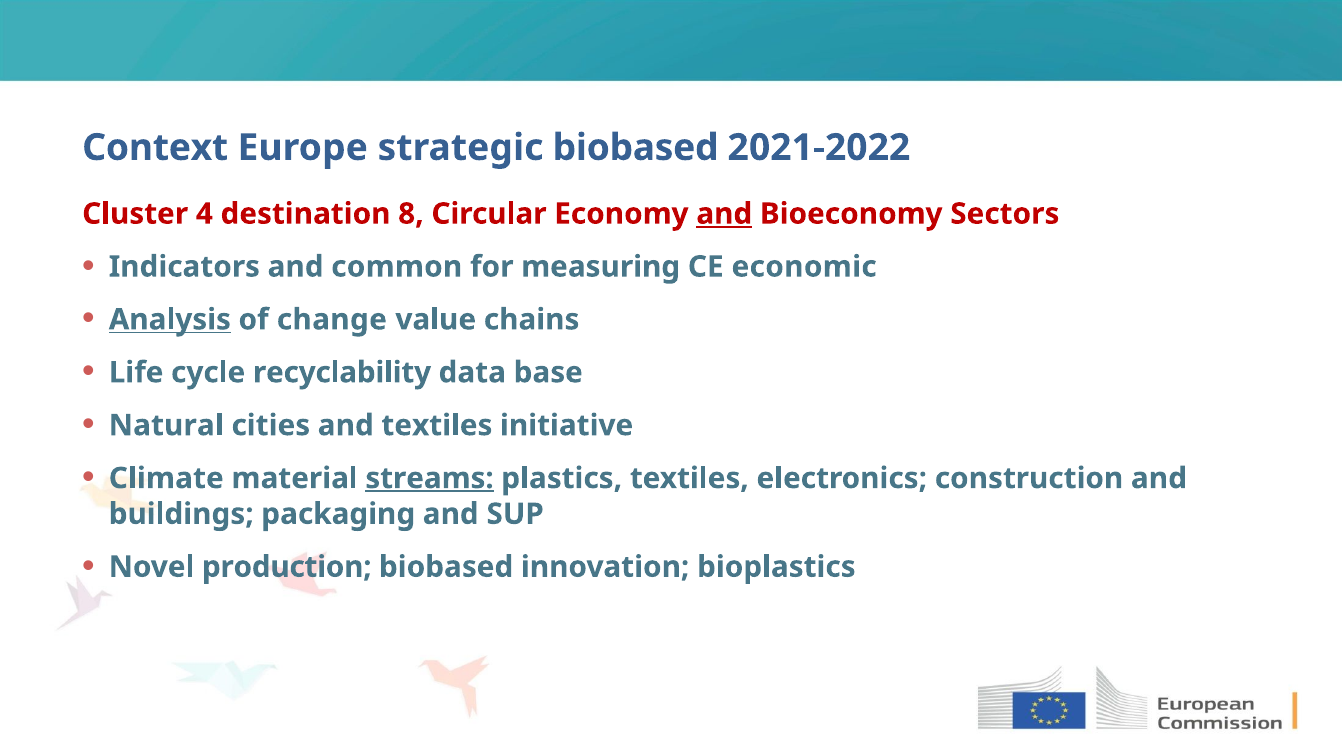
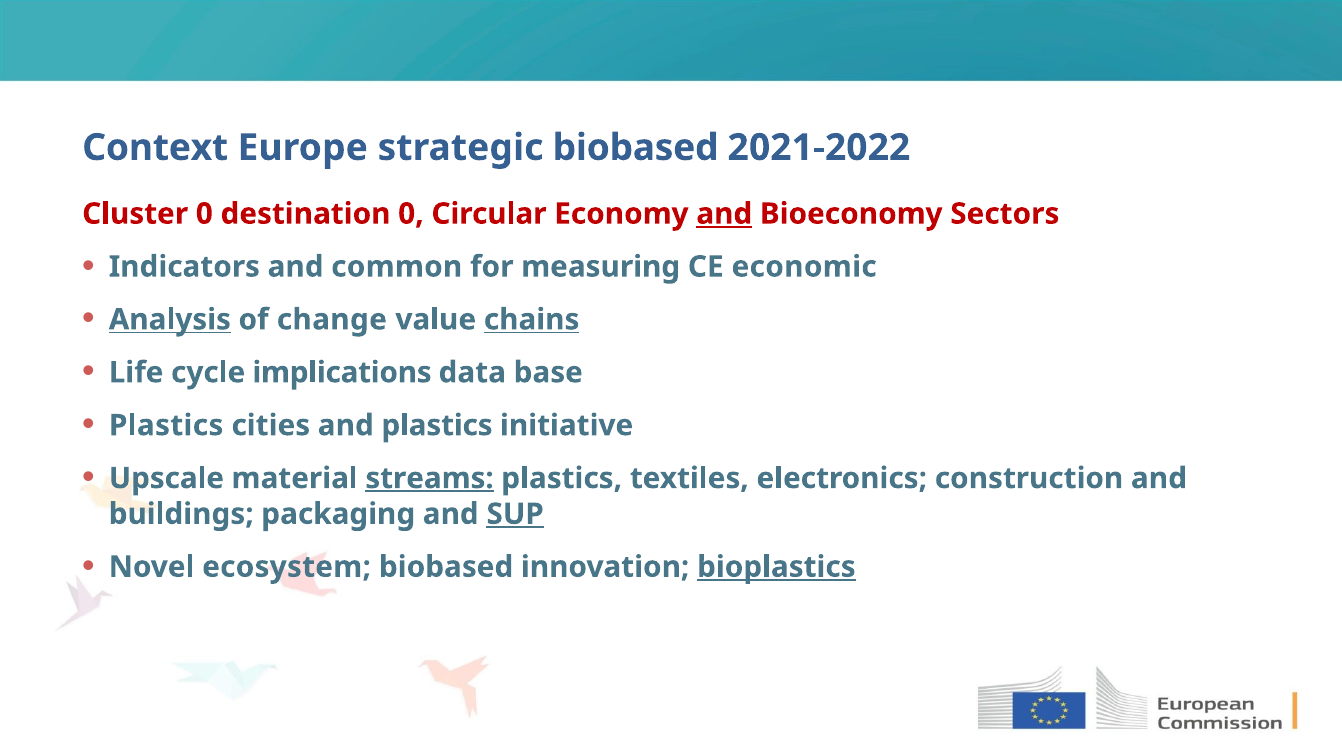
Cluster 4: 4 -> 0
destination 8: 8 -> 0
chains underline: none -> present
recyclability: recyclability -> implications
Natural at (166, 425): Natural -> Plastics
and textiles: textiles -> plastics
Climate: Climate -> Upscale
SUP underline: none -> present
production: production -> ecosystem
bioplastics underline: none -> present
